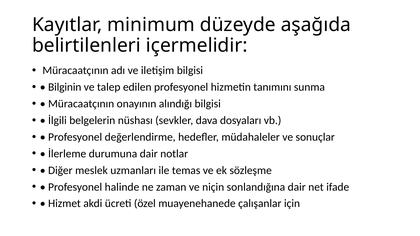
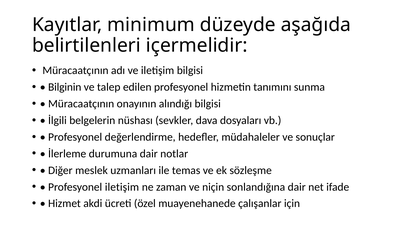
Profesyonel halinde: halinde -> iletişim
